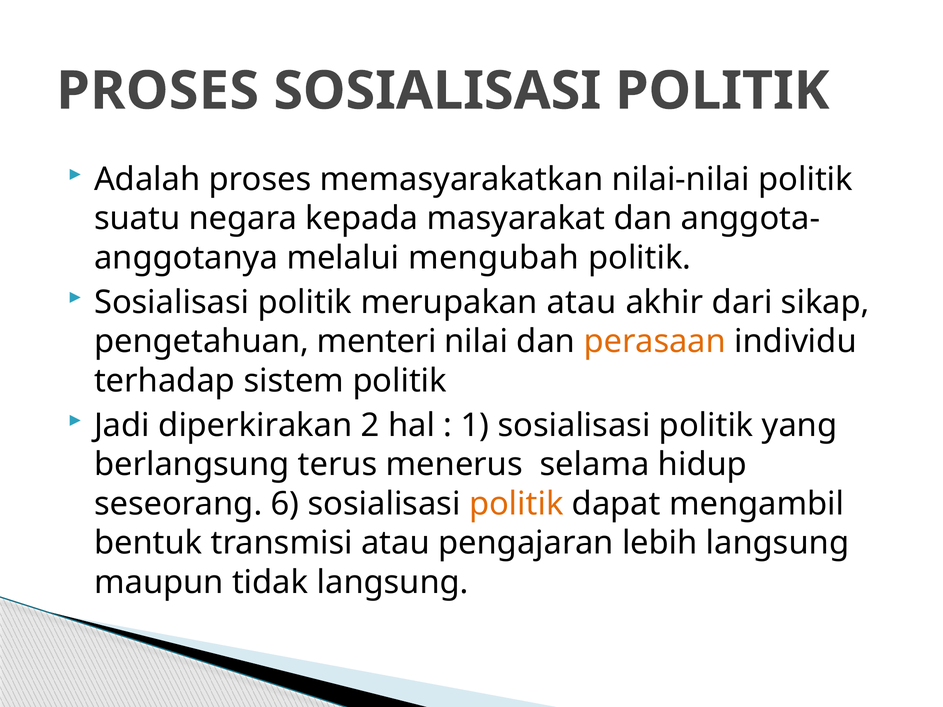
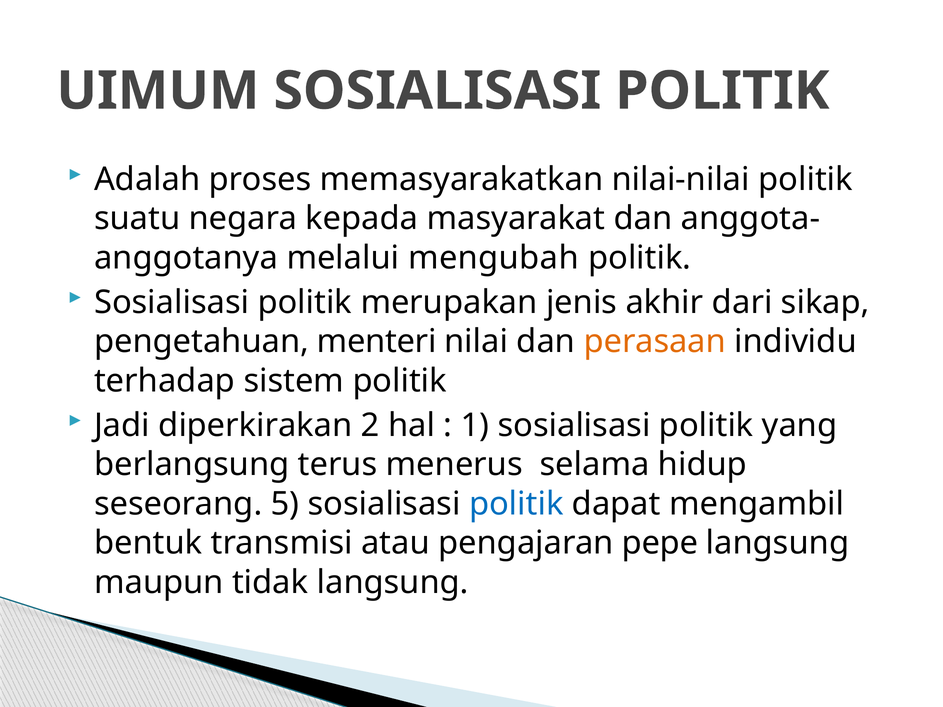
PROSES at (158, 91): PROSES -> UIMUM
merupakan atau: atau -> jenis
6: 6 -> 5
politik at (516, 504) colour: orange -> blue
lebih: lebih -> pepe
